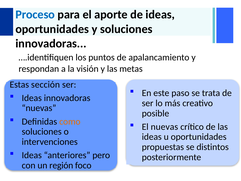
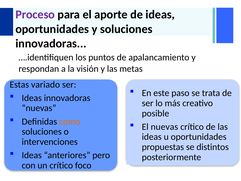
Proceso colour: blue -> purple
sección: sección -> variado
un región: región -> crítico
